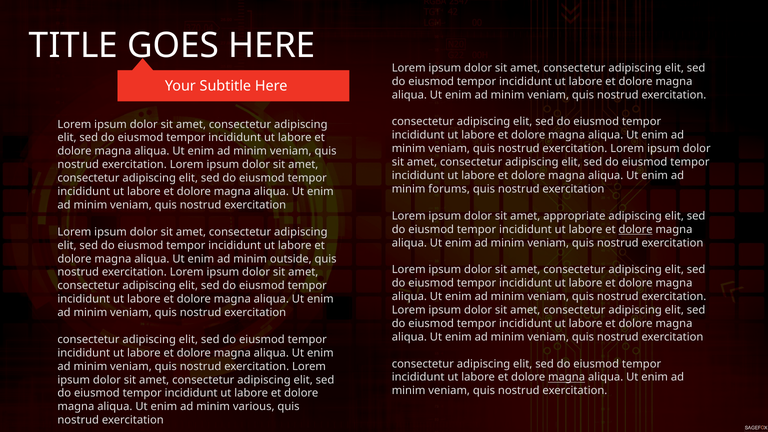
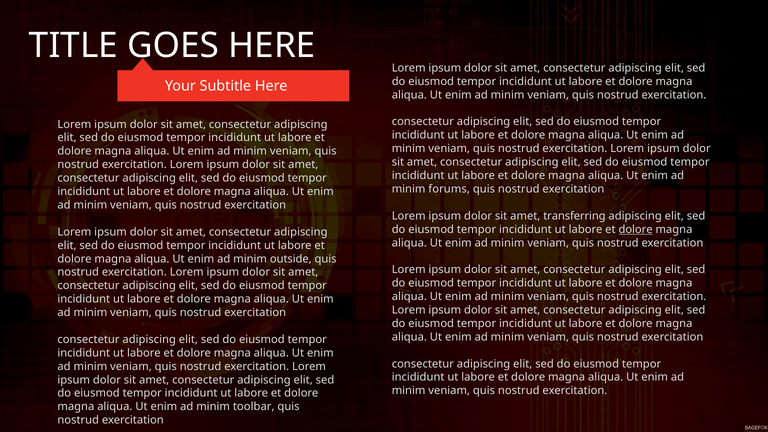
appropriate: appropriate -> transferring
magna at (567, 377) underline: present -> none
various: various -> toolbar
